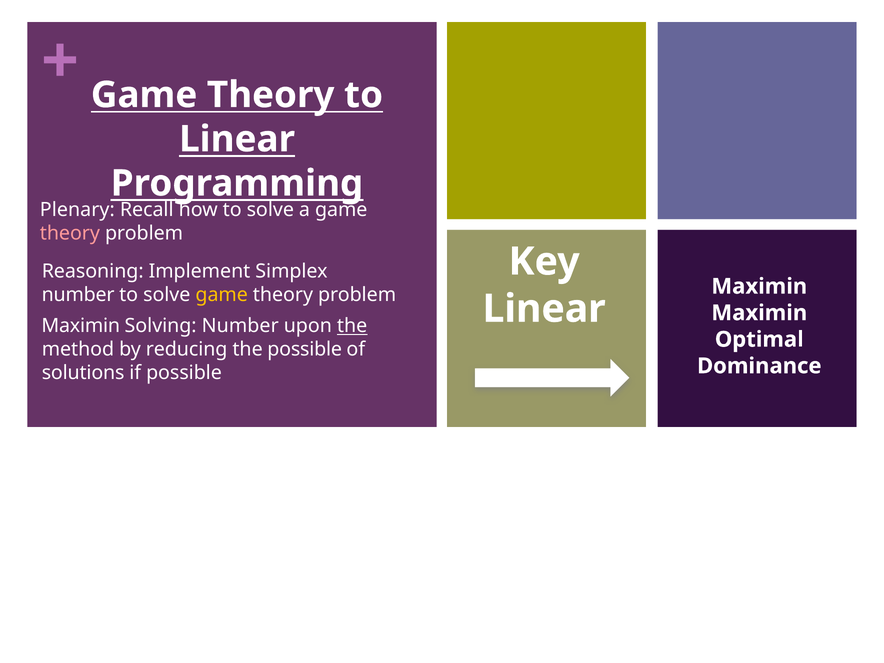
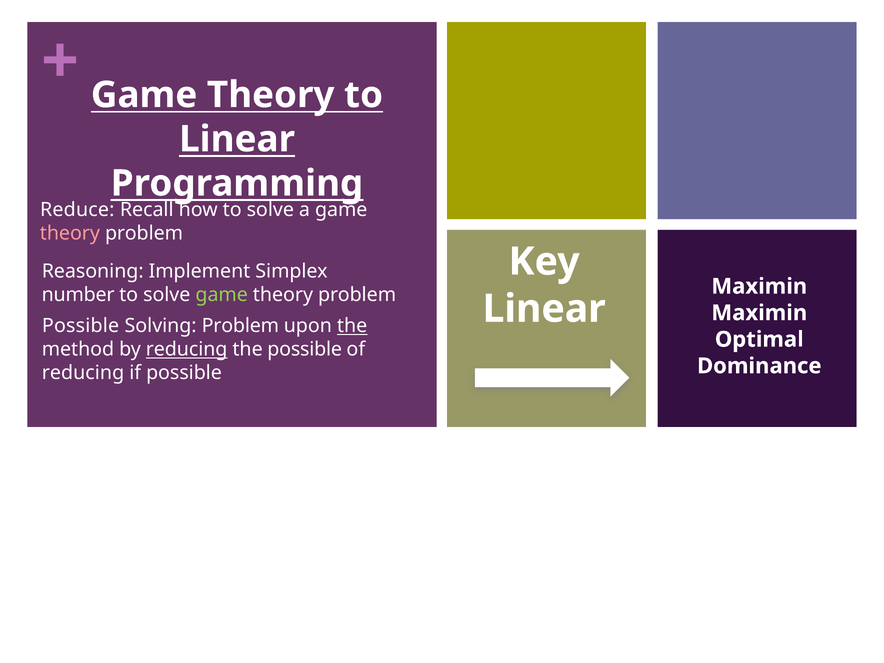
Plenary: Plenary -> Reduce
game at (222, 295) colour: yellow -> light green
Maximin at (81, 326): Maximin -> Possible
Solving Number: Number -> Problem
reducing at (187, 349) underline: none -> present
solutions at (83, 373): solutions -> reducing
